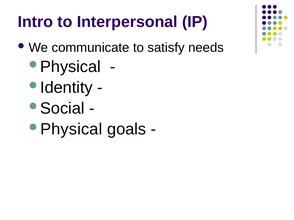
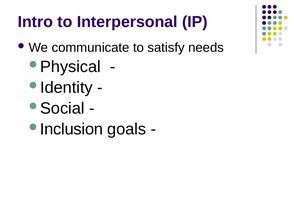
Physical at (71, 129): Physical -> Inclusion
